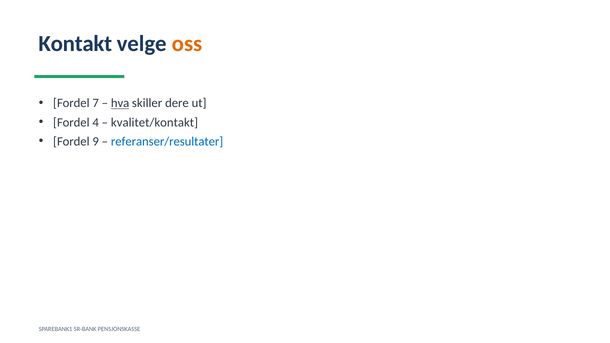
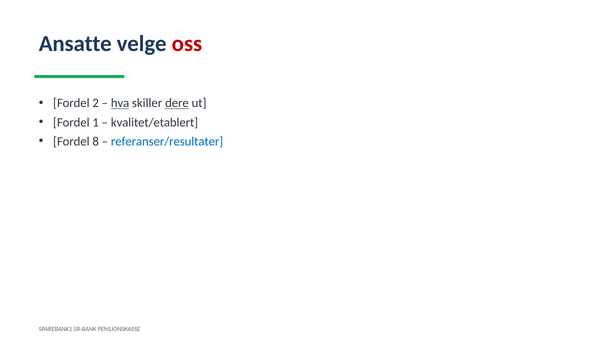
Kontakt: Kontakt -> Ansatte
oss colour: orange -> red
7: 7 -> 2
dere underline: none -> present
4: 4 -> 1
kvalitet/kontakt: kvalitet/kontakt -> kvalitet/etablert
9: 9 -> 8
